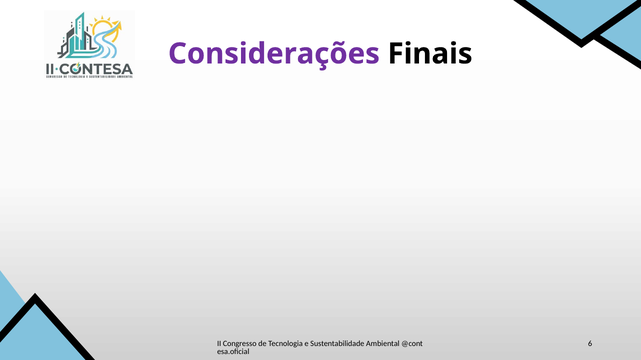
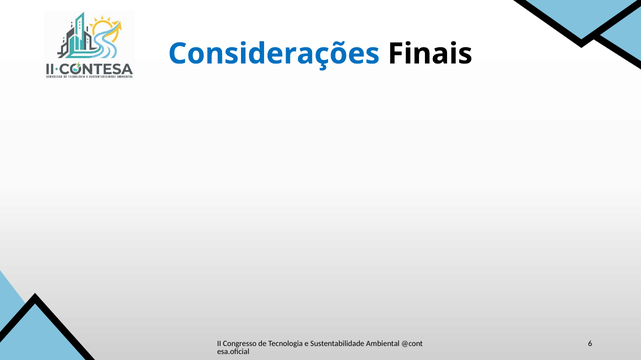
Considerações colour: purple -> blue
